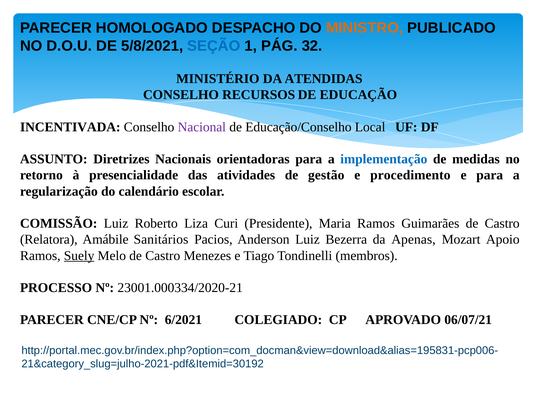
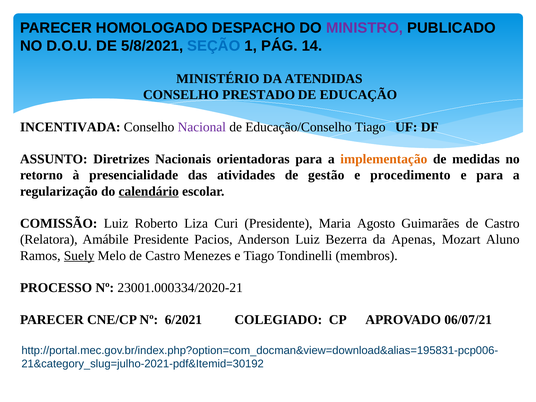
MINISTRO colour: orange -> purple
32: 32 -> 14
RECURSOS: RECURSOS -> PRESTADO
Educação/Conselho Local: Local -> Tiago
implementação colour: blue -> orange
calendário underline: none -> present
Maria Ramos: Ramos -> Agosto
Amábile Sanitários: Sanitários -> Presidente
Apoio: Apoio -> Aluno
